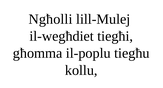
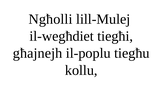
għomma: għomma -> għajnejh
